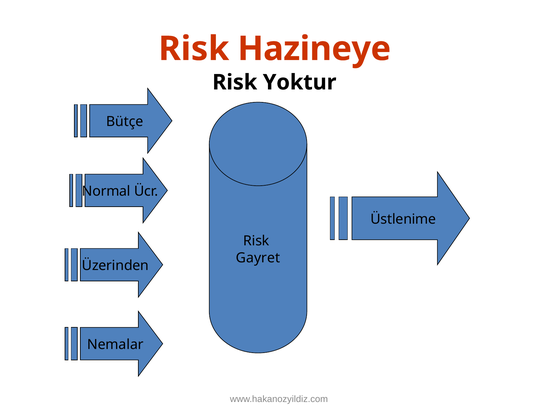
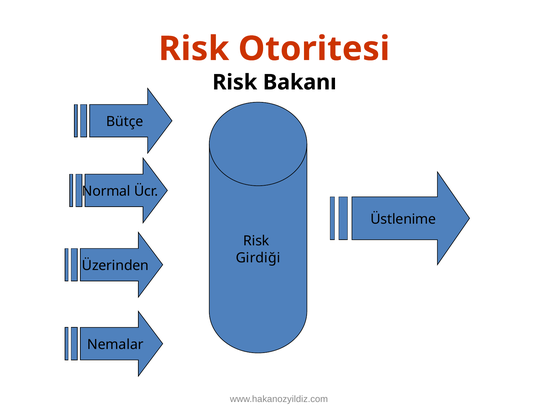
Hazineye: Hazineye -> Otoritesi
Yoktur: Yoktur -> Bakanı
Gayret: Gayret -> Girdiği
